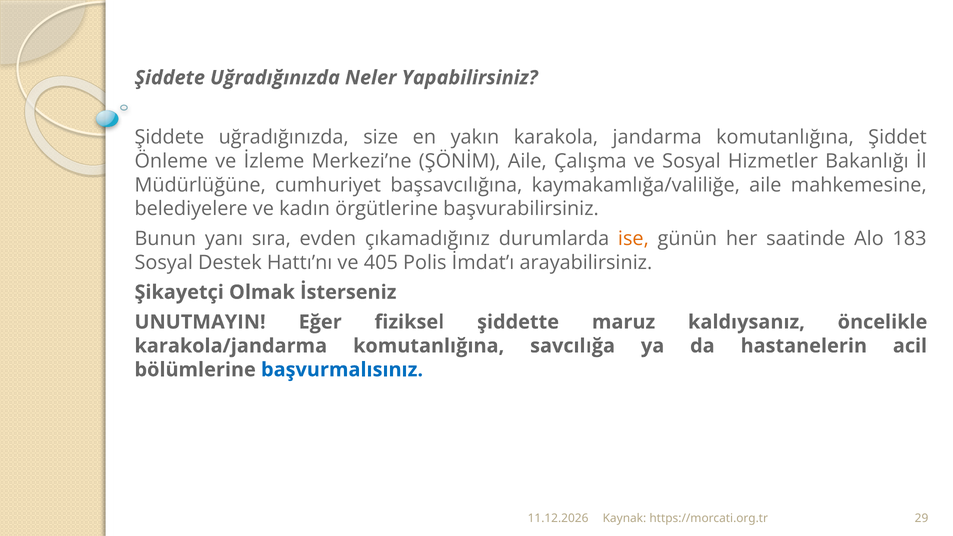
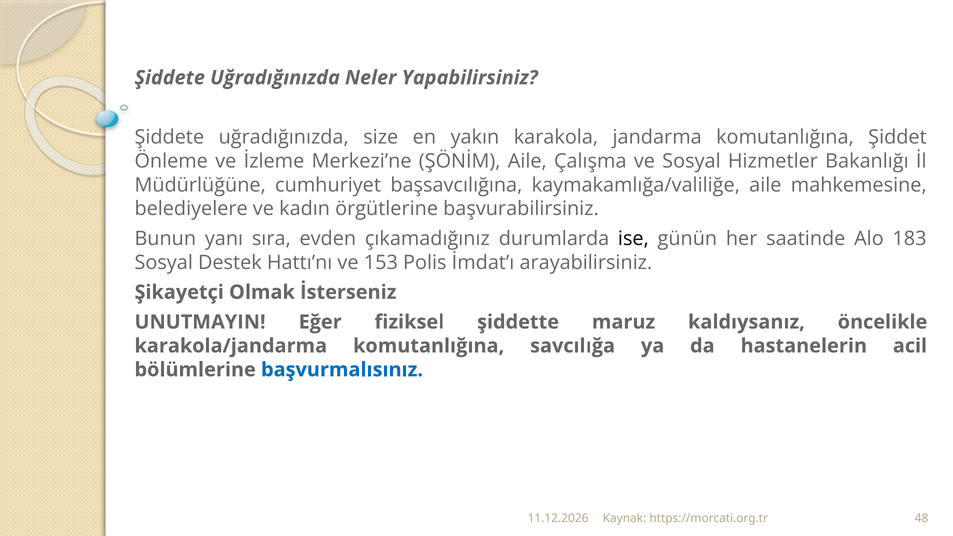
ise colour: orange -> black
405: 405 -> 153
29: 29 -> 48
